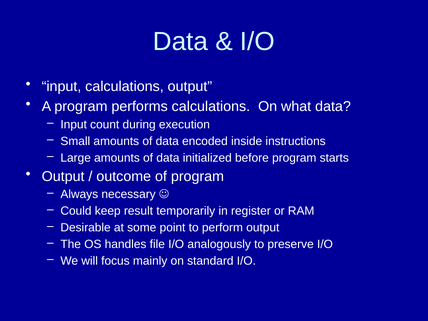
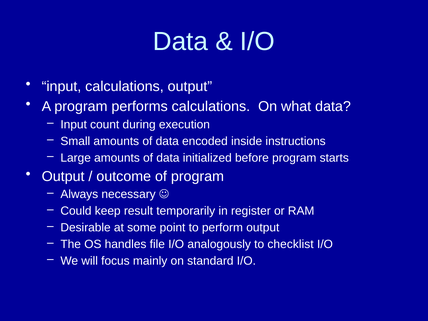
preserve: preserve -> checklist
